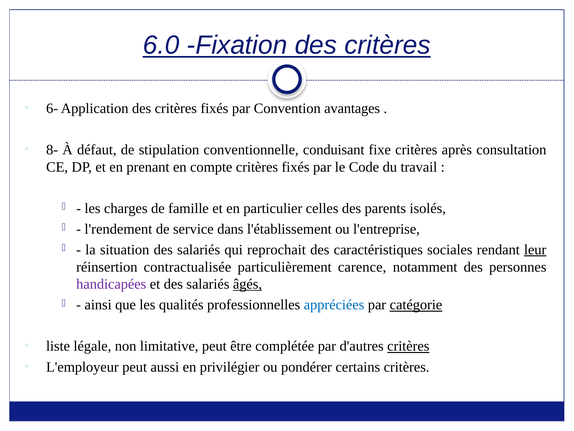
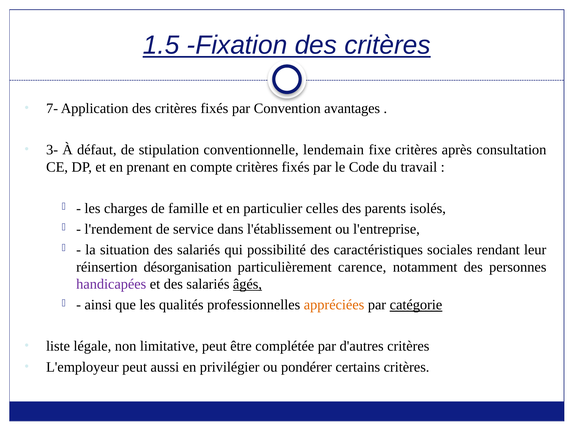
6.0: 6.0 -> 1.5
6-: 6- -> 7-
8-: 8- -> 3-
conduisant: conduisant -> lendemain
reprochait: reprochait -> possibilité
leur underline: present -> none
contractualisée: contractualisée -> désorganisation
appréciées colour: blue -> orange
critères at (408, 346) underline: present -> none
